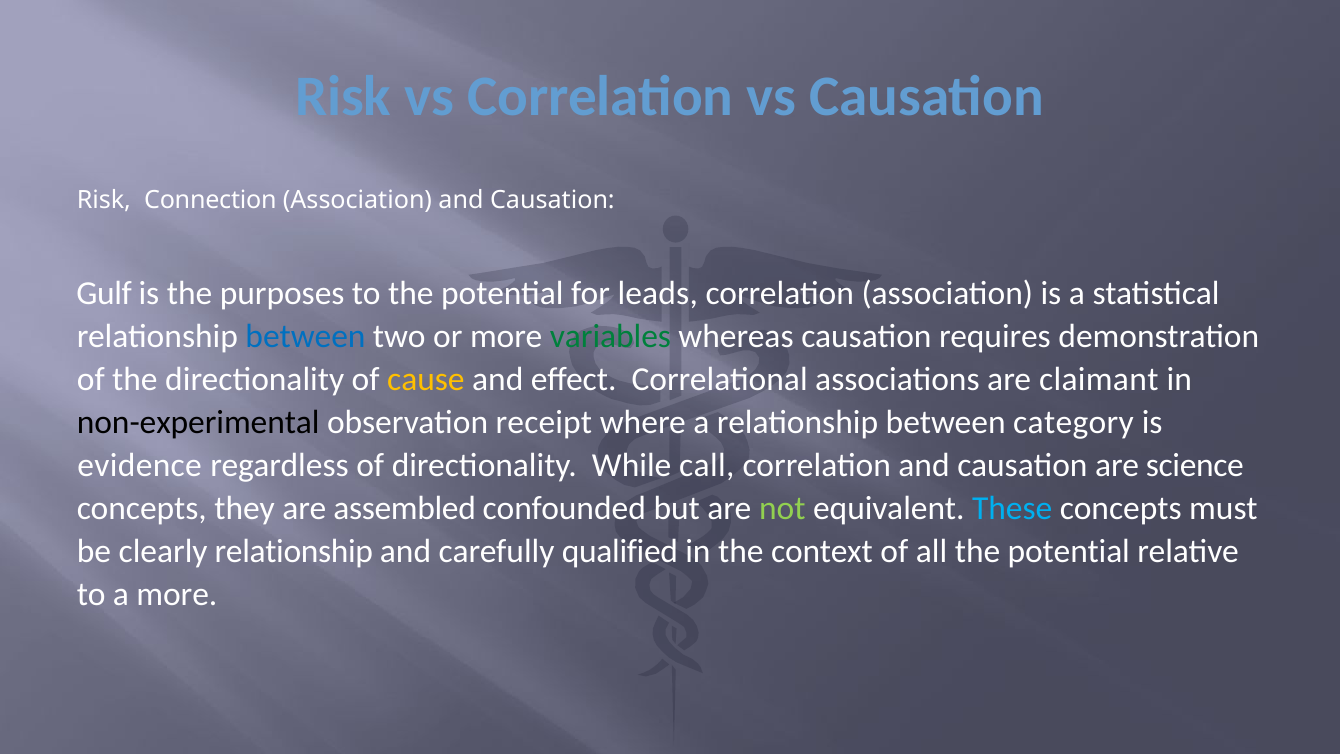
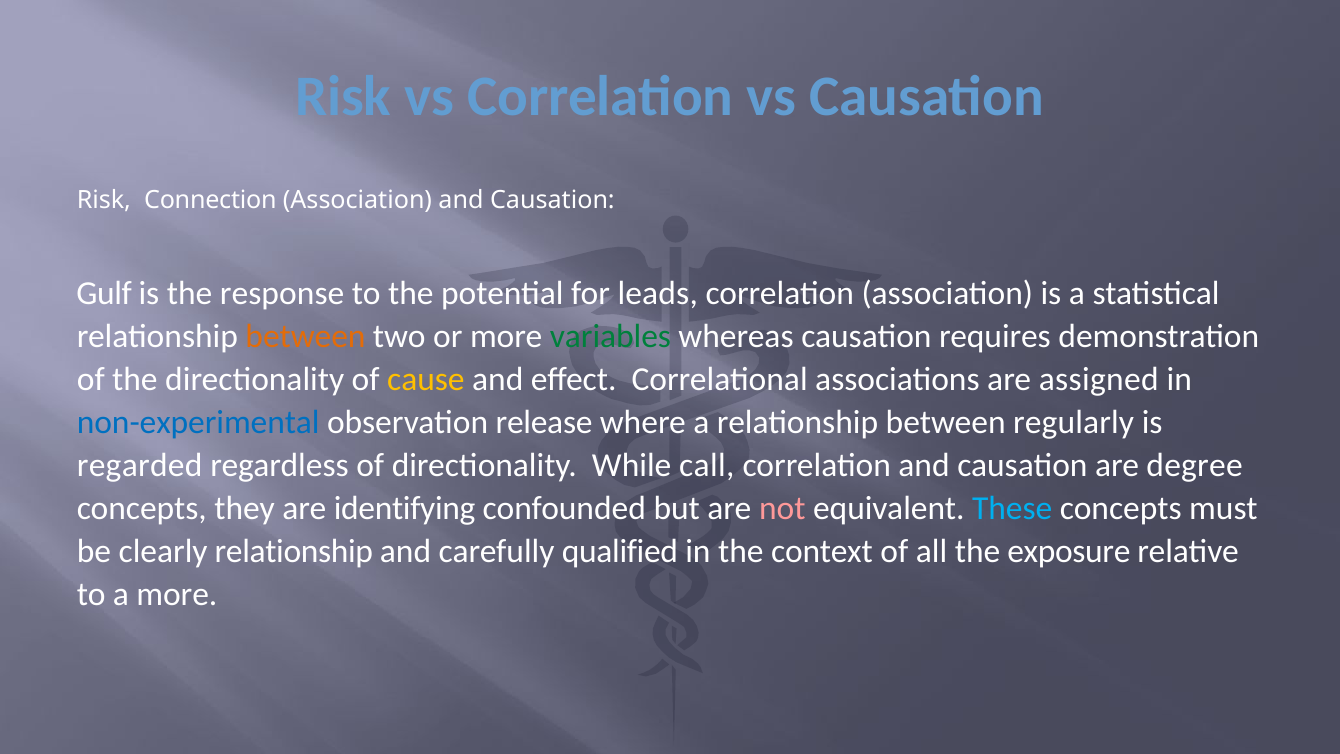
purposes: purposes -> response
between at (305, 336) colour: blue -> orange
claimant: claimant -> assigned
non-experimental colour: black -> blue
receipt: receipt -> release
category: category -> regularly
evidence: evidence -> regarded
science: science -> degree
assembled: assembled -> identifying
not colour: light green -> pink
all the potential: potential -> exposure
